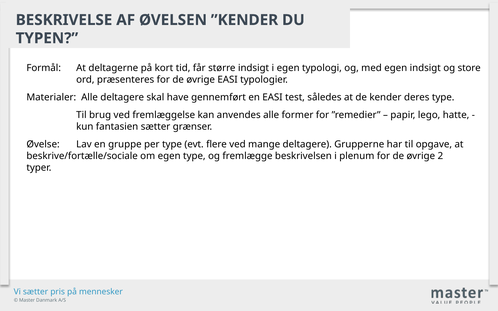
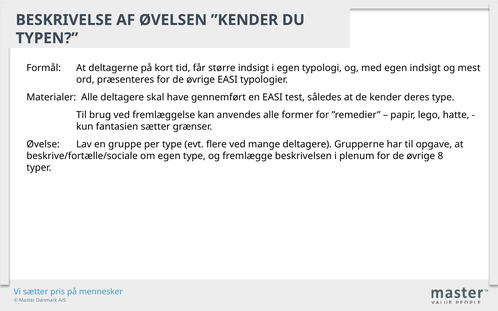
store: store -> mest
2: 2 -> 8
